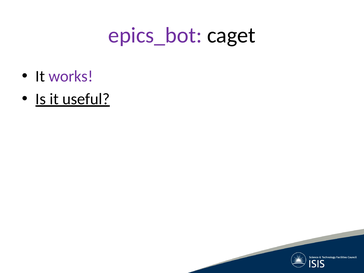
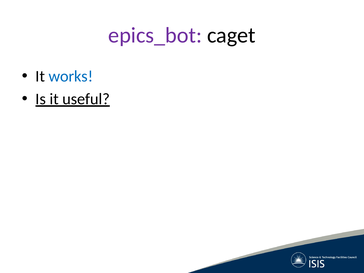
works colour: purple -> blue
